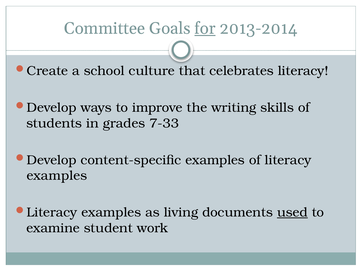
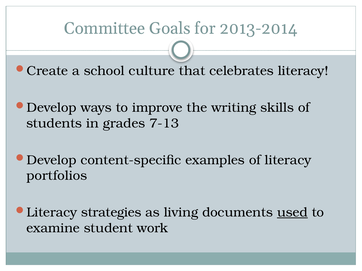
for underline: present -> none
7-33: 7-33 -> 7-13
examples at (57, 176): examples -> portfolios
examples at (111, 213): examples -> strategies
